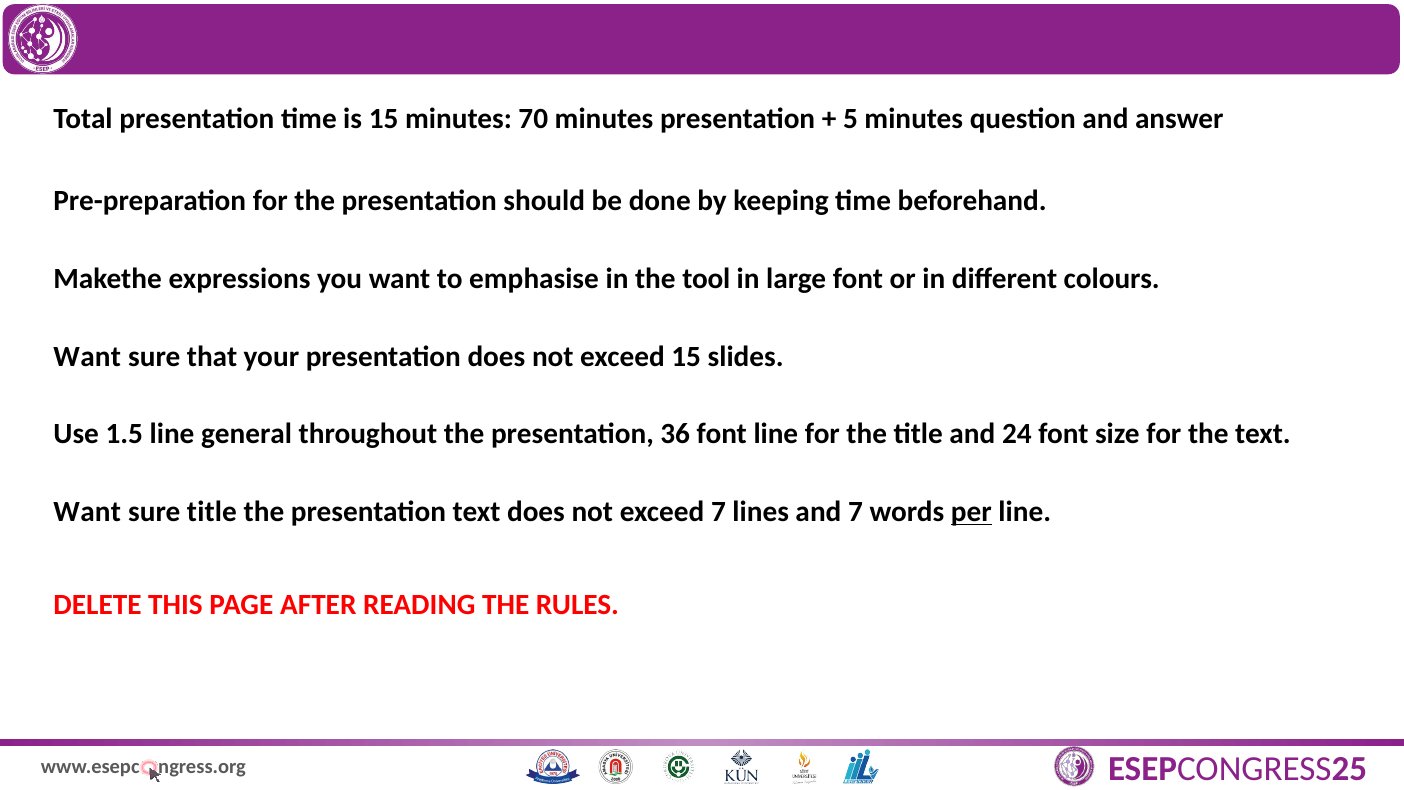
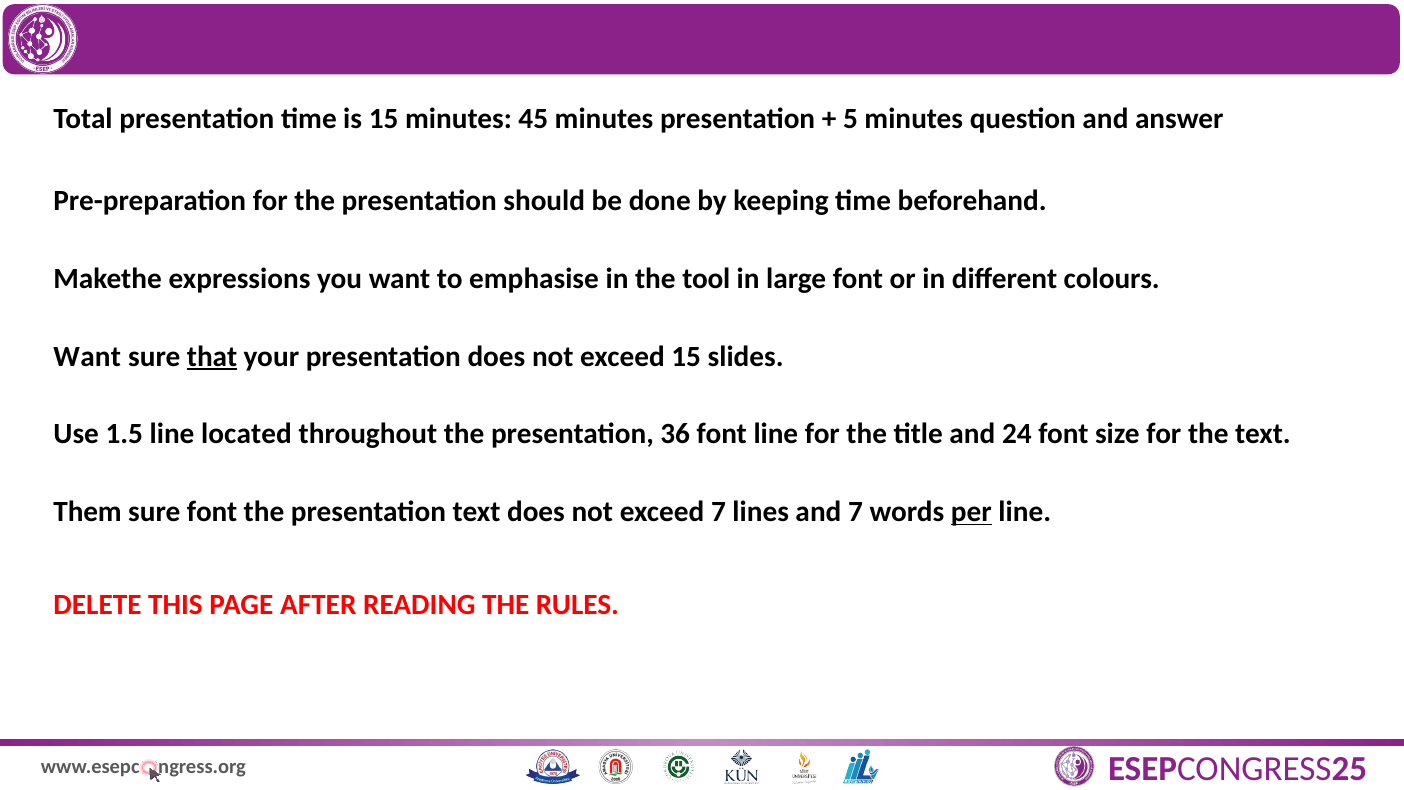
70: 70 -> 45
that underline: none -> present
general: general -> located
Want at (87, 512): Want -> Them
sure title: title -> font
